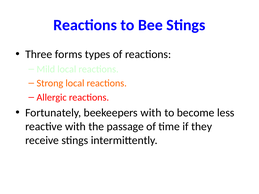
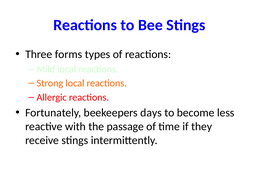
beekeepers with: with -> days
